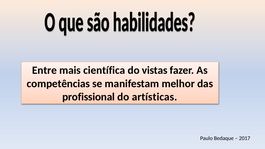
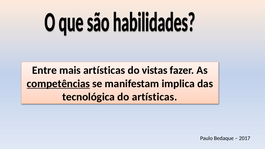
mais científica: científica -> artísticas
competências underline: none -> present
melhor: melhor -> implica
profissional: profissional -> tecnológica
